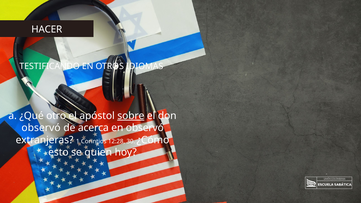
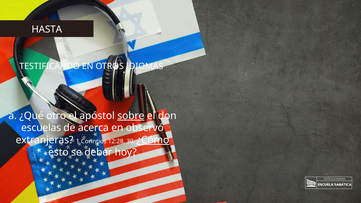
HACER: HACER -> HASTA
observó at (41, 128): observó -> escuelas
¿Cómo underline: none -> present
quien: quien -> deber
